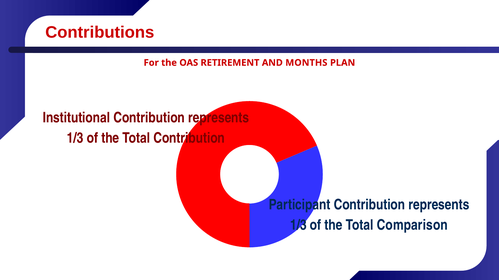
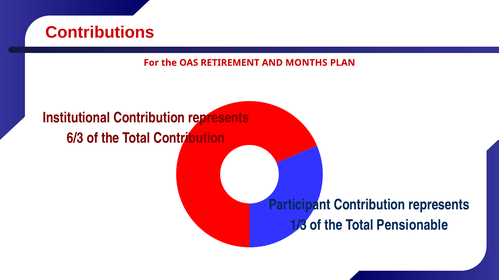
1/3 at (75, 139): 1/3 -> 6/3
Comparison: Comparison -> Pensionable
